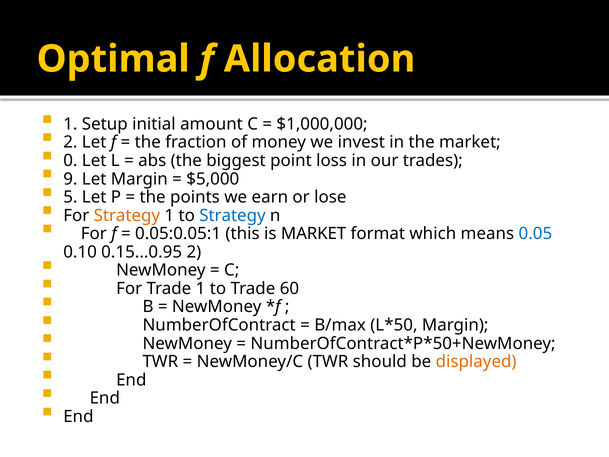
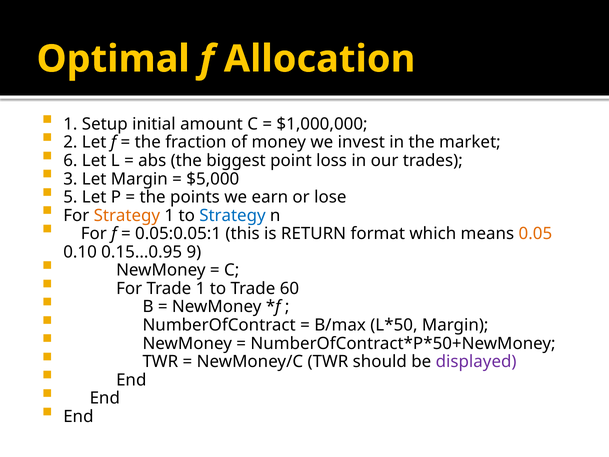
0: 0 -> 6
9: 9 -> 3
is MARKET: MARKET -> RETURN
0.05 colour: blue -> orange
0.15...0.95 2: 2 -> 9
displayed colour: orange -> purple
